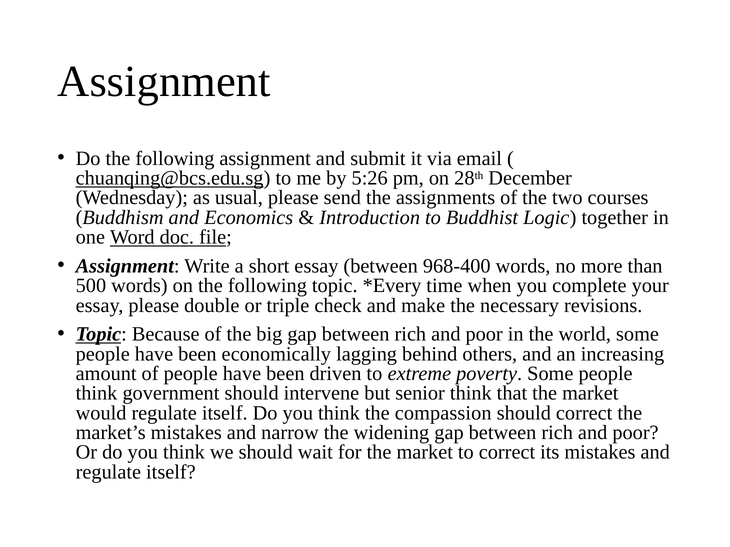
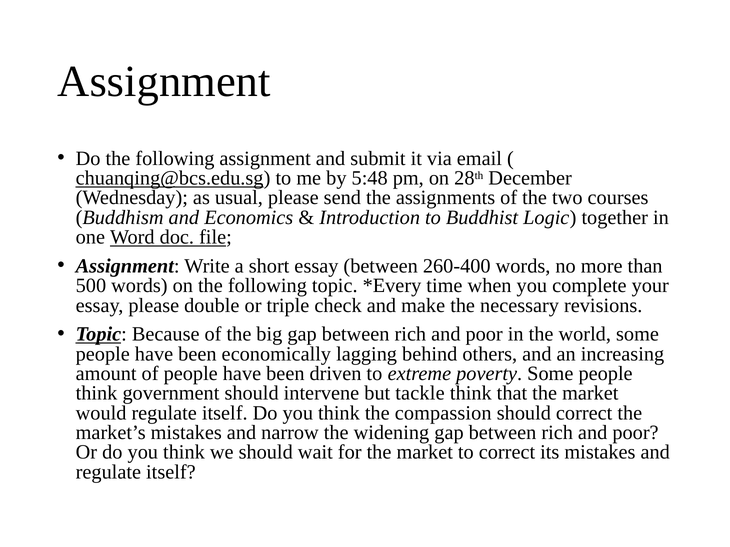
5:26: 5:26 -> 5:48
968-400: 968-400 -> 260-400
senior: senior -> tackle
